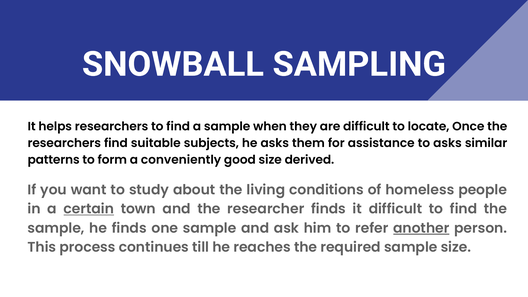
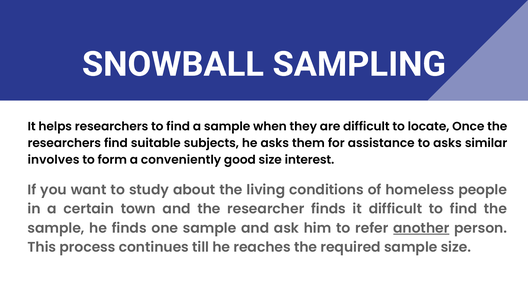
patterns: patterns -> involves
derived: derived -> interest
certain underline: present -> none
